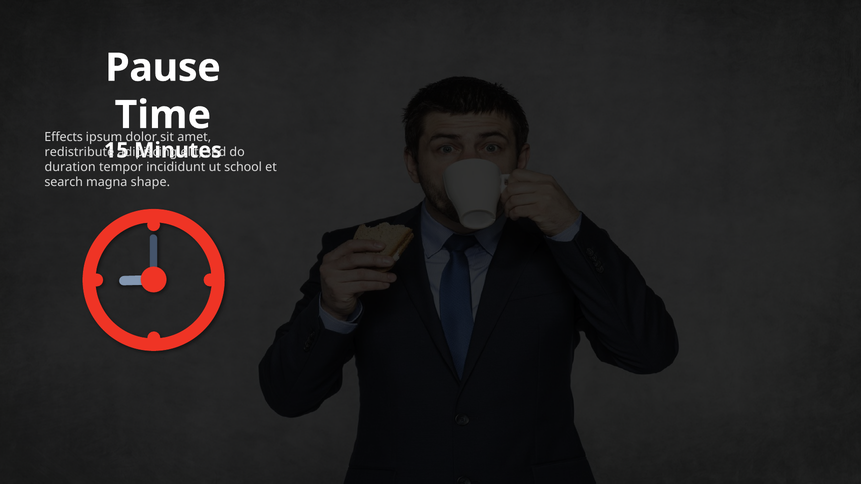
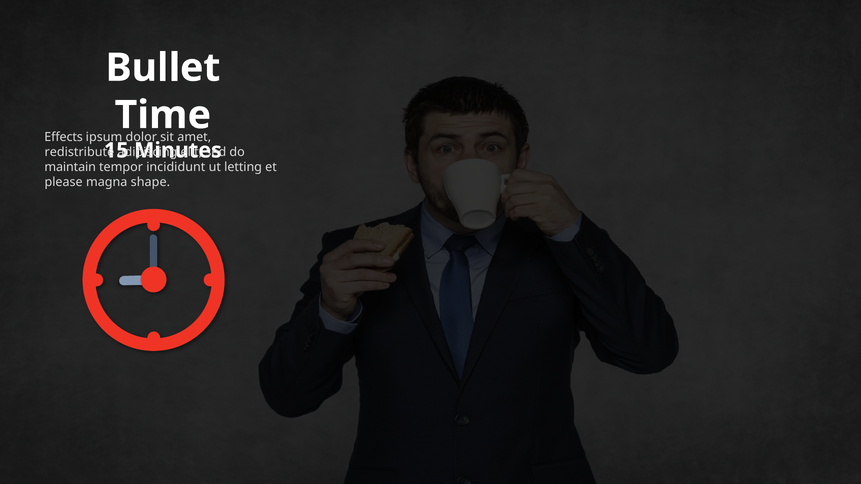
Pause: Pause -> Bullet
duration: duration -> maintain
school: school -> letting
search: search -> please
